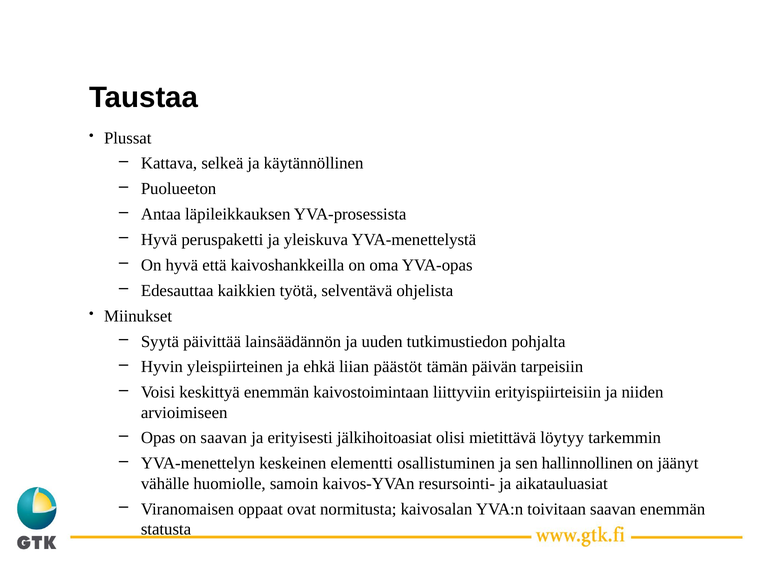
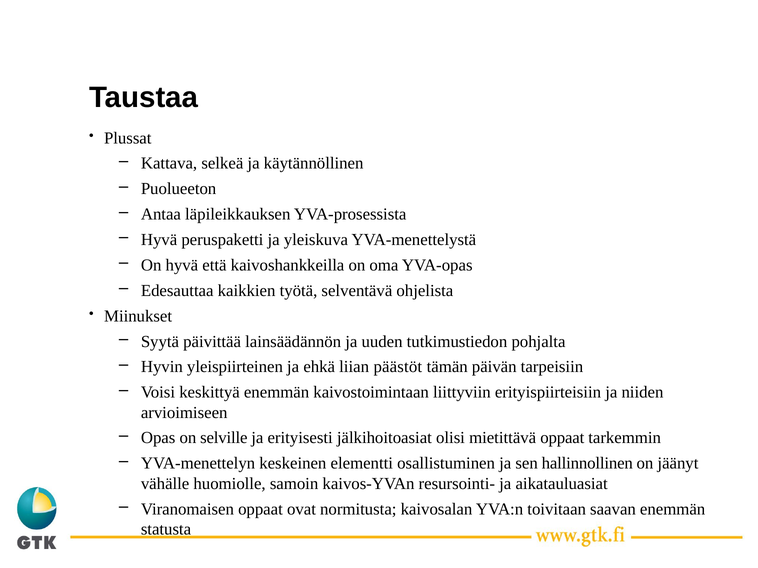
on saavan: saavan -> selville
mietittävä löytyy: löytyy -> oppaat
